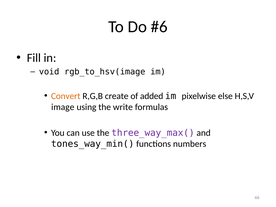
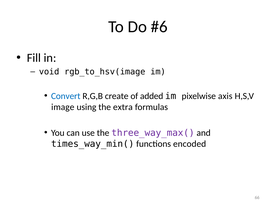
Convert colour: orange -> blue
else: else -> axis
write: write -> extra
tones_way_min(: tones_way_min( -> times_way_min(
numbers: numbers -> encoded
